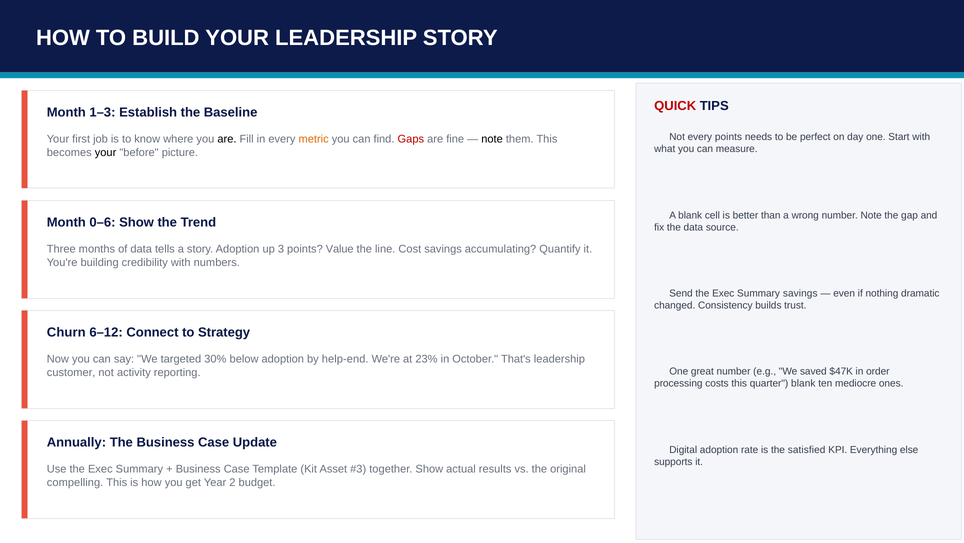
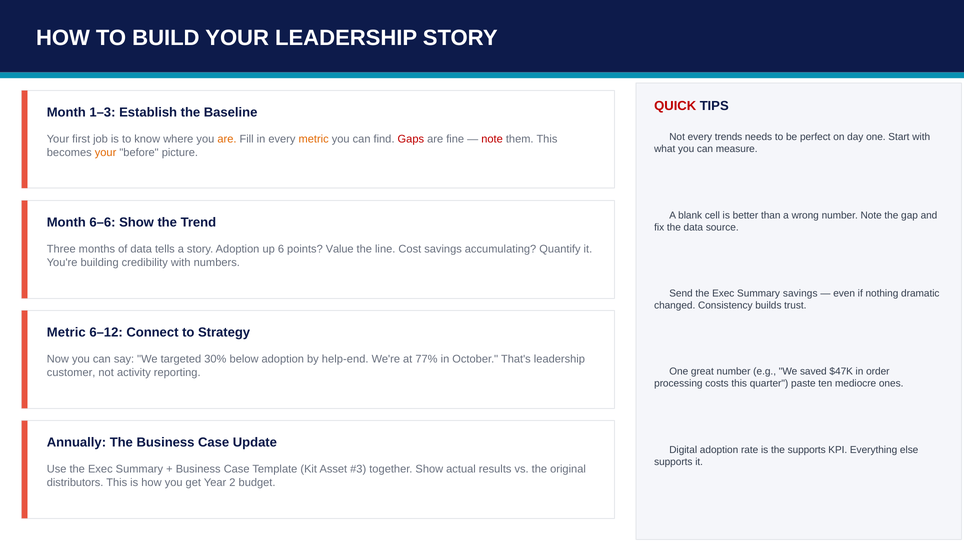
every points: points -> trends
are at (227, 139) colour: black -> orange
note at (492, 139) colour: black -> red
your at (106, 152) colour: black -> orange
0–6: 0–6 -> 6–6
3: 3 -> 6
Churn at (66, 332): Churn -> Metric
23%: 23% -> 77%
quarter blank: blank -> paste
the satisfied: satisfied -> supports
compelling: compelling -> distributors
